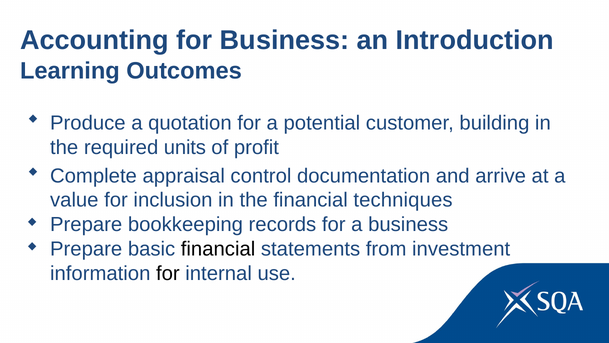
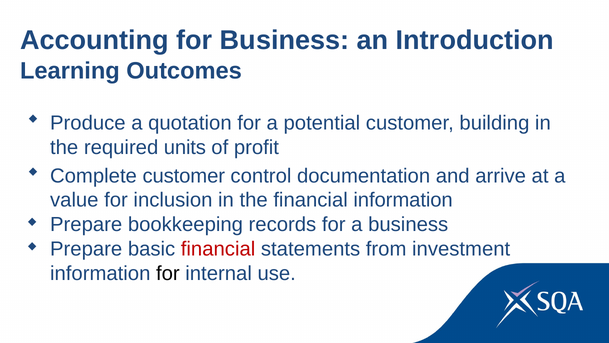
Complete appraisal: appraisal -> customer
financial techniques: techniques -> information
financial at (218, 249) colour: black -> red
